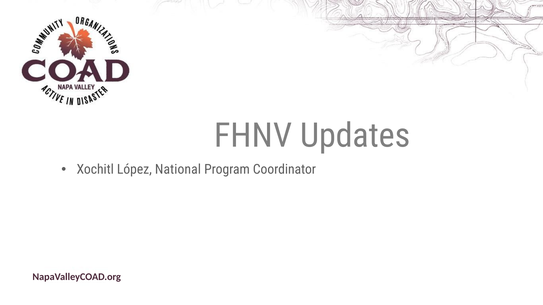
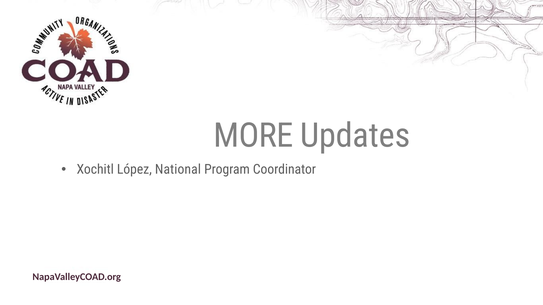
FHNV: FHNV -> MORE
